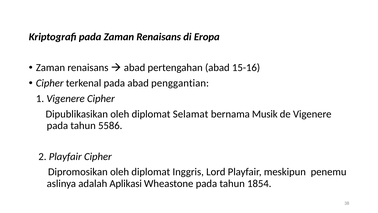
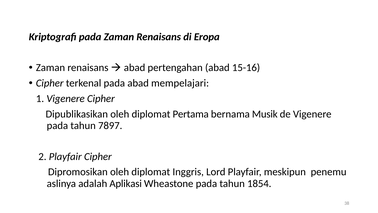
penggantian: penggantian -> mempelajari
Selamat: Selamat -> Pertama
5586: 5586 -> 7897
